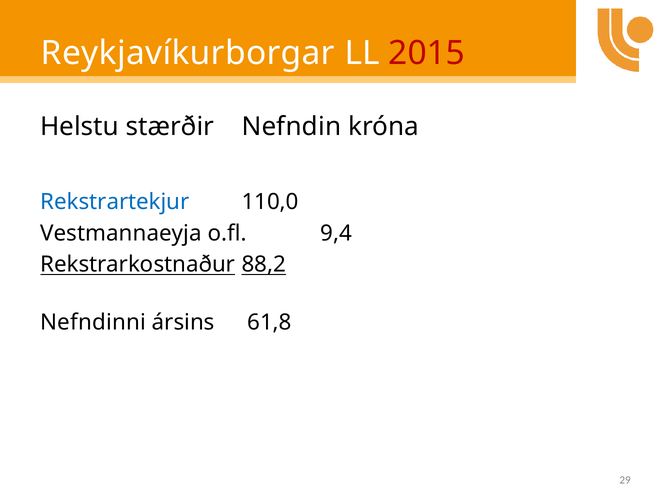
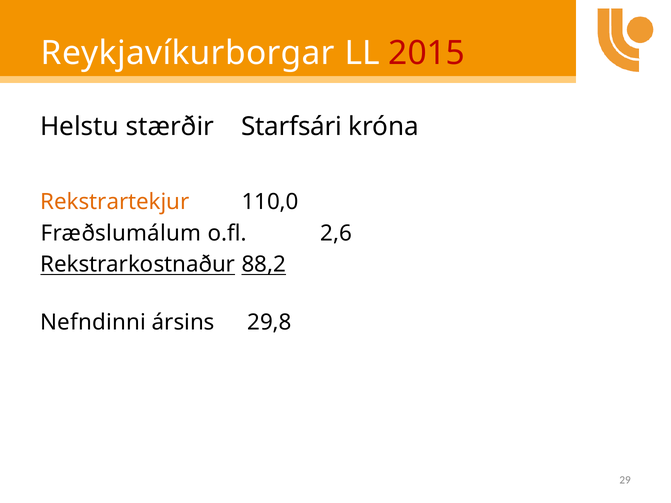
Nefndin: Nefndin -> Starfsári
Rekstrartekjur colour: blue -> orange
Vestmannaeyja: Vestmannaeyja -> Fræðslumálum
9,4: 9,4 -> 2,6
61,8: 61,8 -> 29,8
